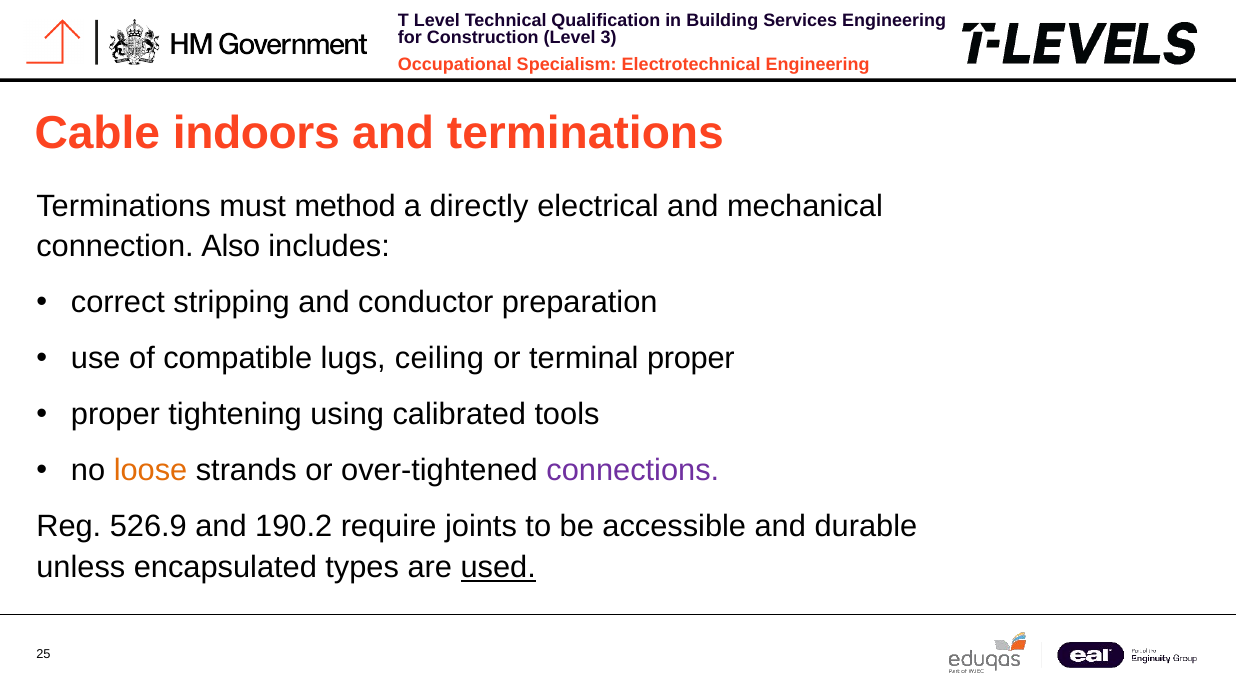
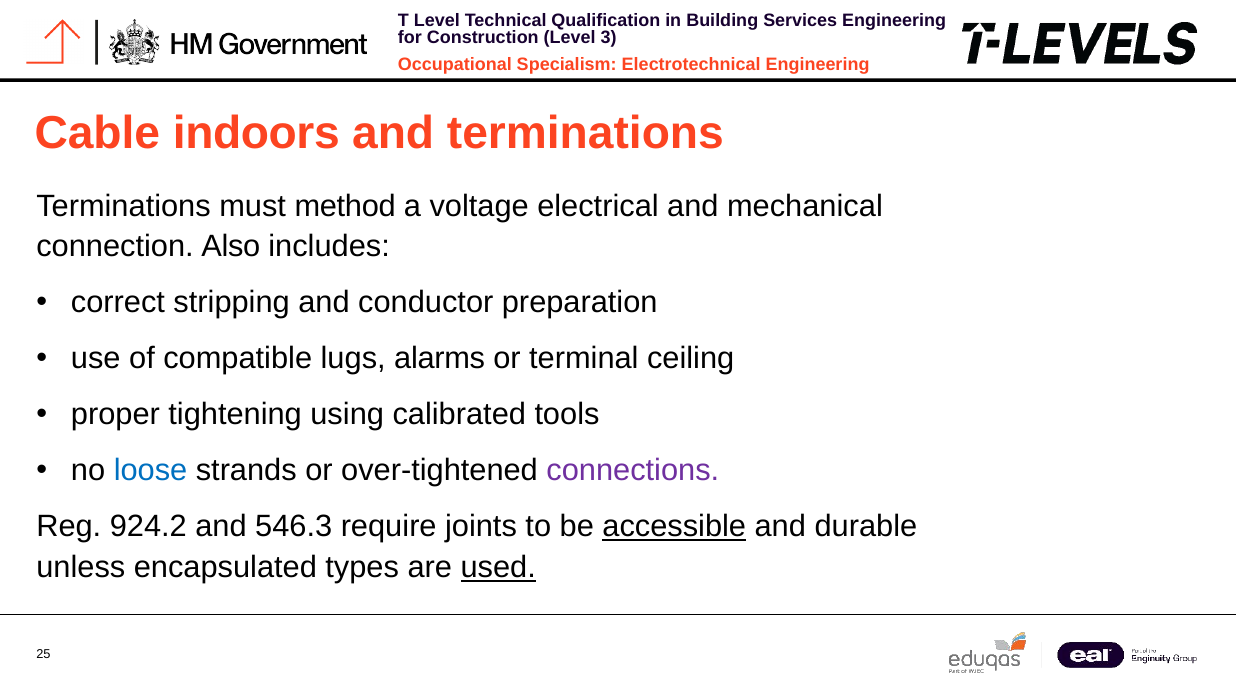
directly: directly -> voltage
ceiling: ceiling -> alarms
terminal proper: proper -> ceiling
loose colour: orange -> blue
526.9: 526.9 -> 924.2
190.2: 190.2 -> 546.3
accessible underline: none -> present
